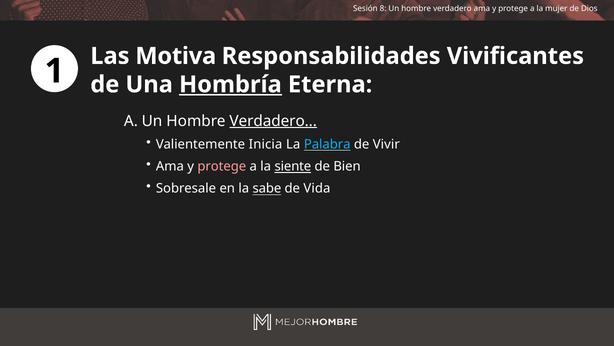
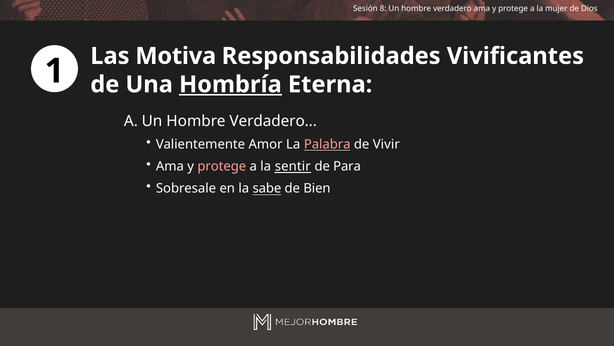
Verdadero at (273, 121) underline: present -> none
Inicia: Inicia -> Amor
Palabra colour: light blue -> pink
siente: siente -> sentir
Bien: Bien -> Para
Vida: Vida -> Bien
